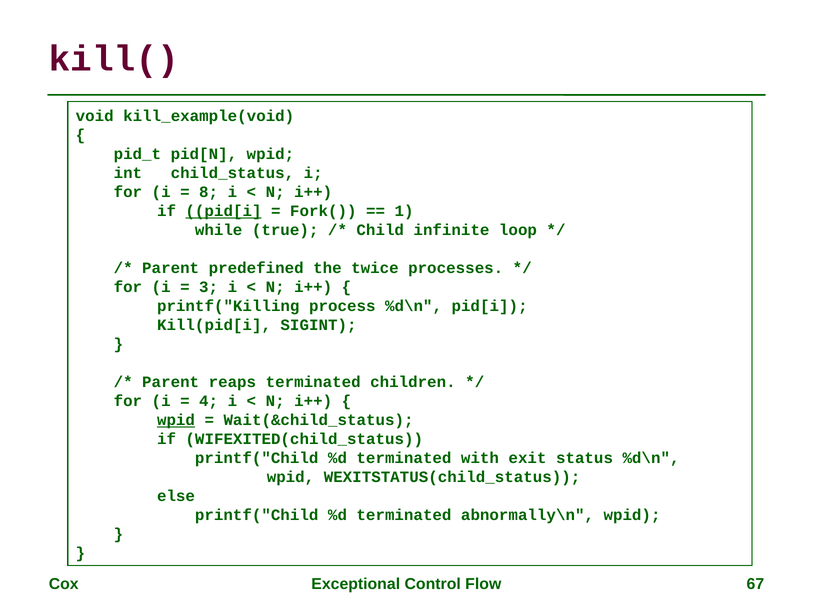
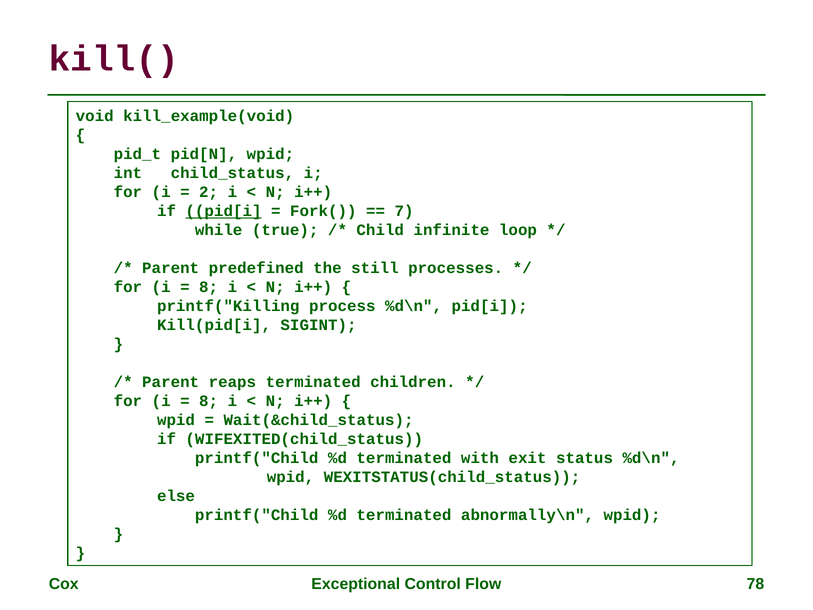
8: 8 -> 2
1: 1 -> 7
twice: twice -> still
3 at (209, 287): 3 -> 8
4 at (209, 401): 4 -> 8
wpid at (176, 420) underline: present -> none
67: 67 -> 78
